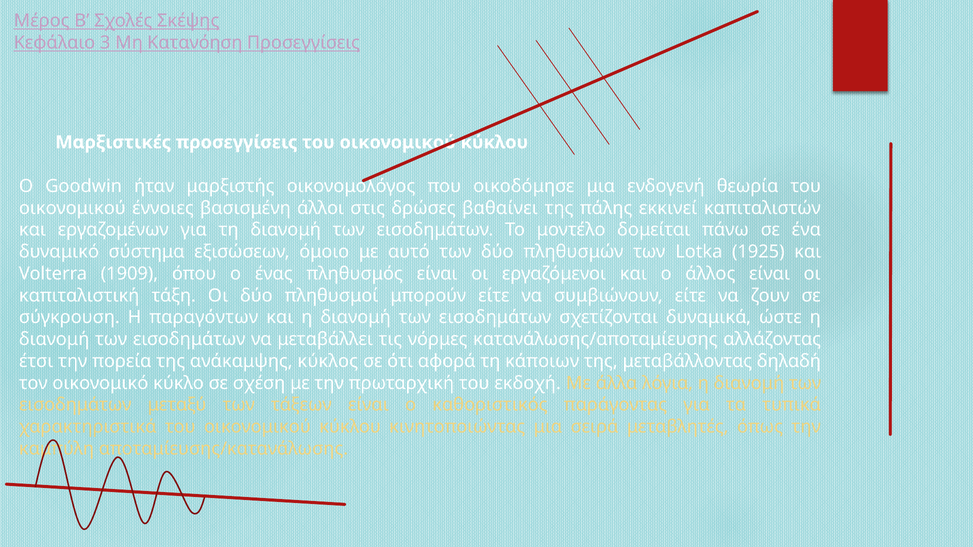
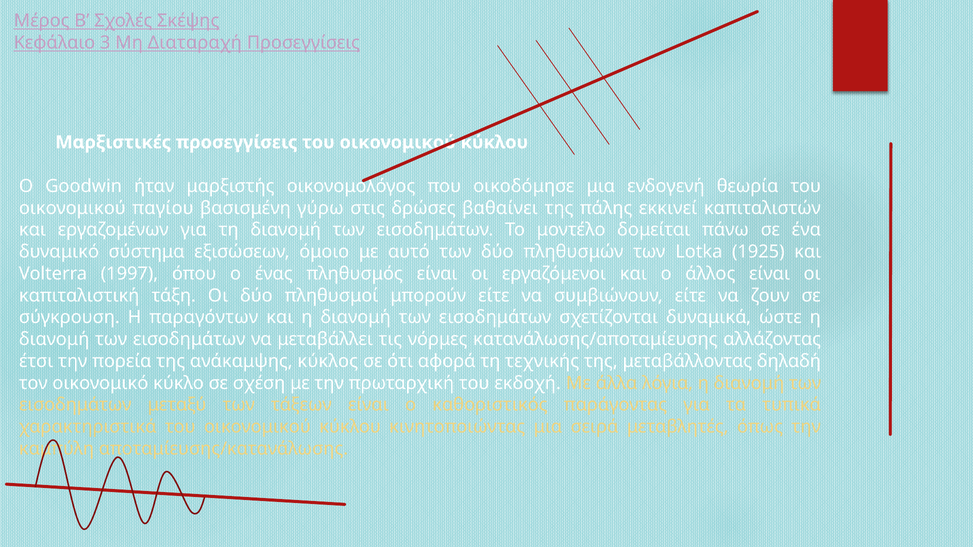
Κατανόηση: Κατανόηση -> Διαταραχή
έννοιες: έννοιες -> παγίου
άλλοι: άλλοι -> γύρω
1909: 1909 -> 1997
κάποιων: κάποιων -> τεχνικής
